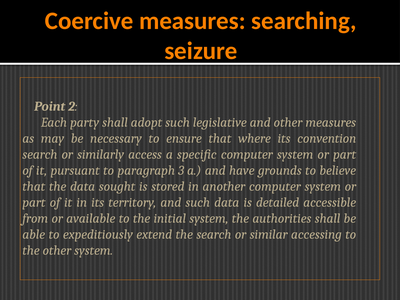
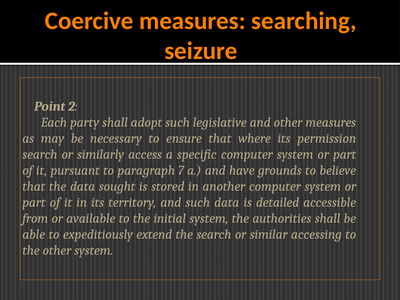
convention: convention -> permission
3: 3 -> 7
